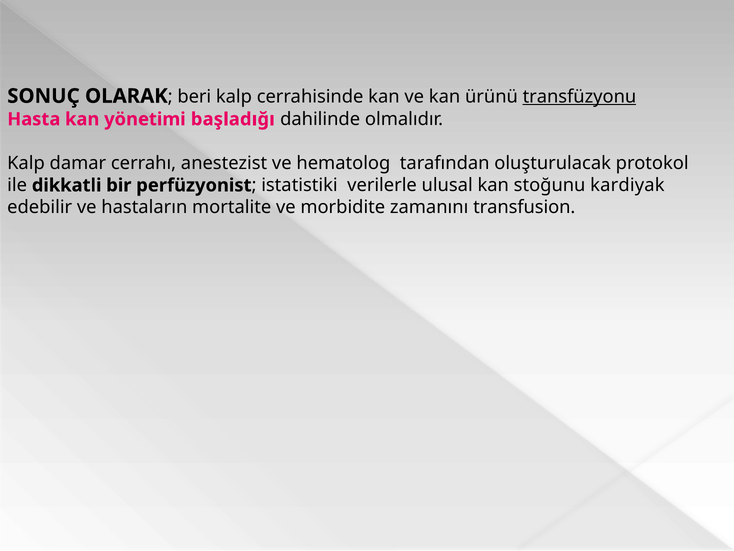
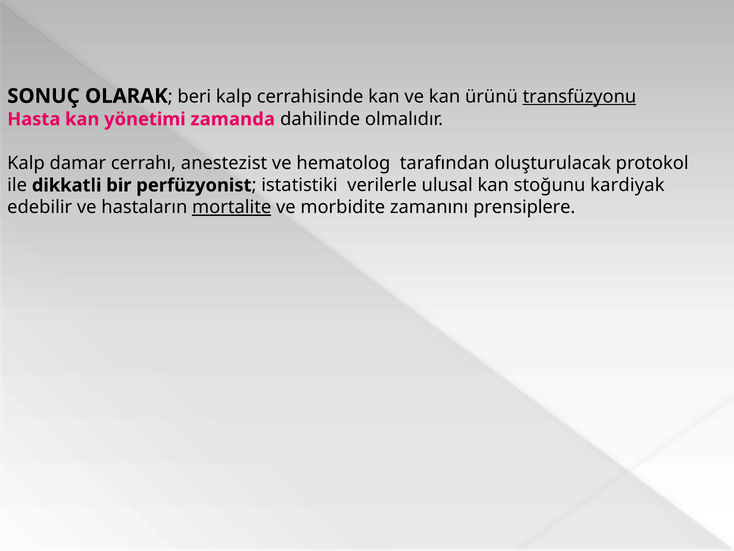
başladığı: başladığı -> zamanda
mortalite underline: none -> present
transfusion: transfusion -> prensiplere
